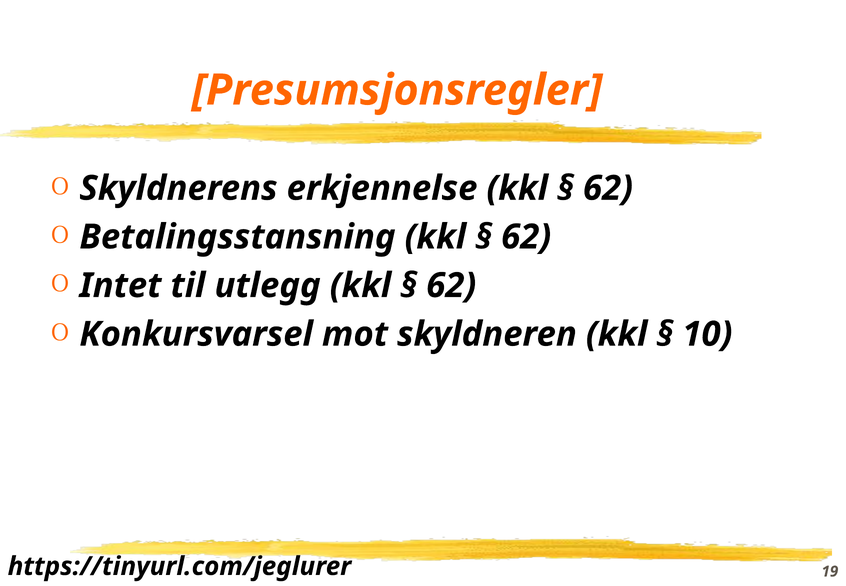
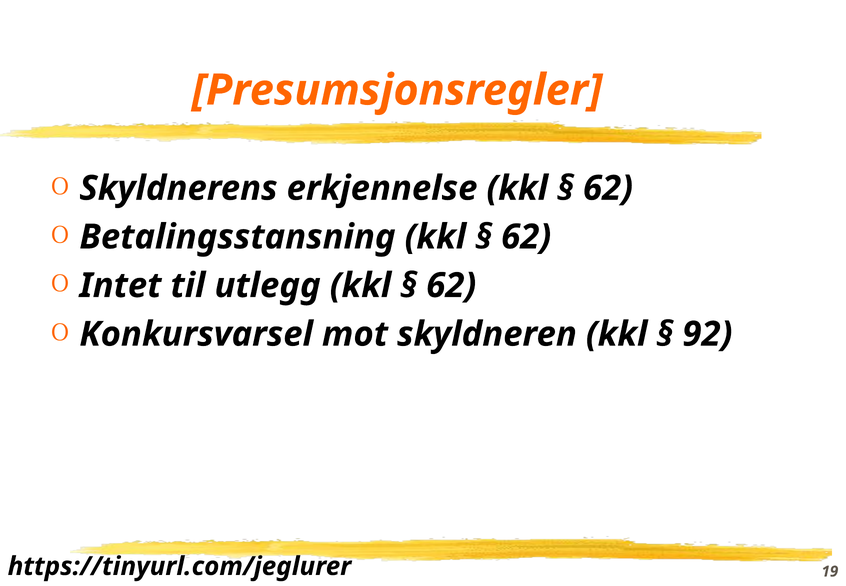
10: 10 -> 92
